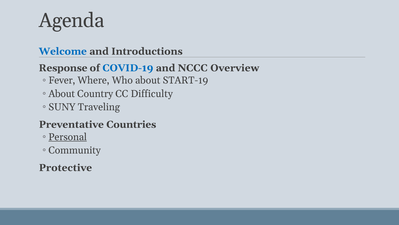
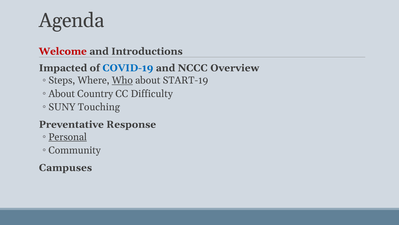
Welcome colour: blue -> red
Response: Response -> Impacted
Fever: Fever -> Steps
Who underline: none -> present
Traveling: Traveling -> Touching
Countries: Countries -> Response
Protective: Protective -> Campuses
